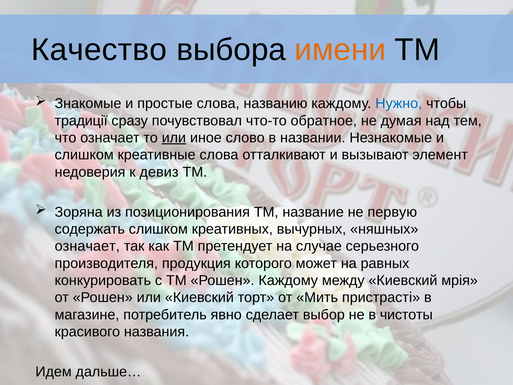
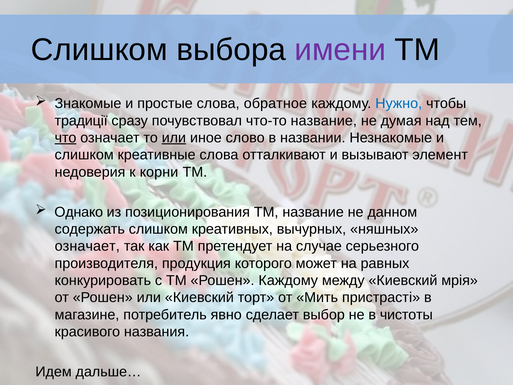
Качество at (99, 50): Качество -> Слишком
имени colour: orange -> purple
названию: названию -> обратное
что-то обратное: обратное -> название
что underline: none -> present
девиз: девиз -> корни
Зоряна: Зоряна -> Однако
первую: первую -> данном
